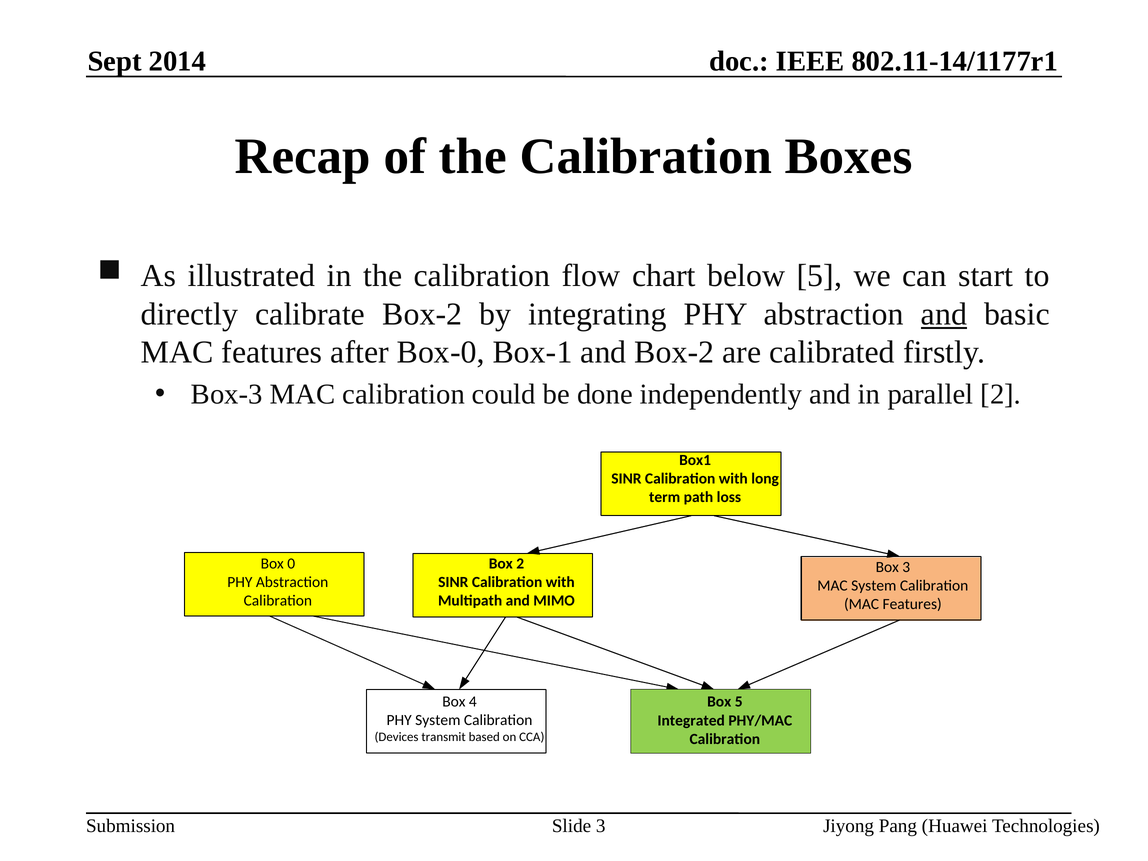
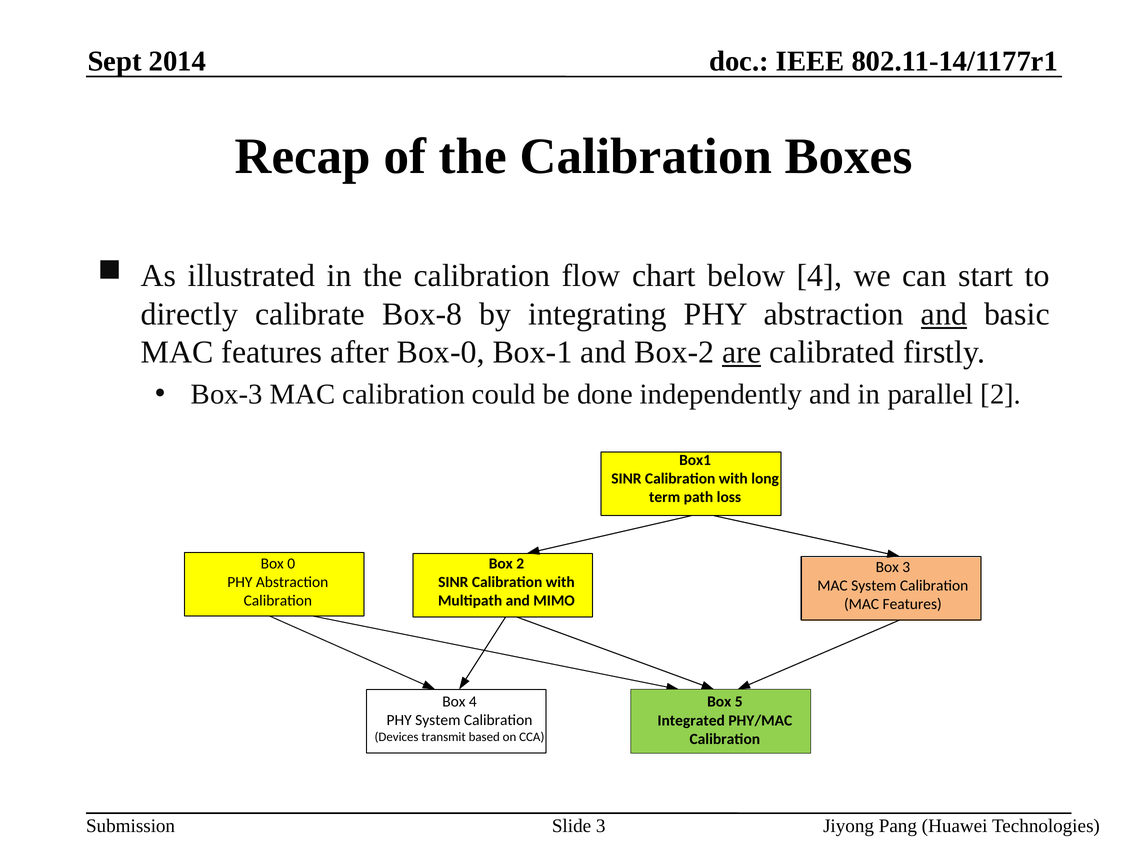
below 5: 5 -> 4
calibrate Box-2: Box-2 -> Box-8
are underline: none -> present
